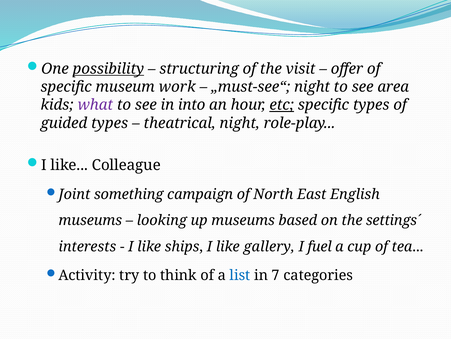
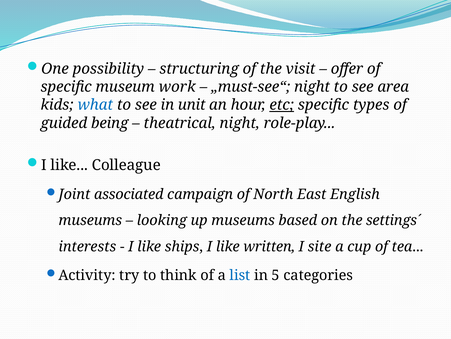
possibility underline: present -> none
what colour: purple -> blue
into: into -> unit
guided types: types -> being
something: something -> associated
gallery: gallery -> written
fuel: fuel -> site
7: 7 -> 5
